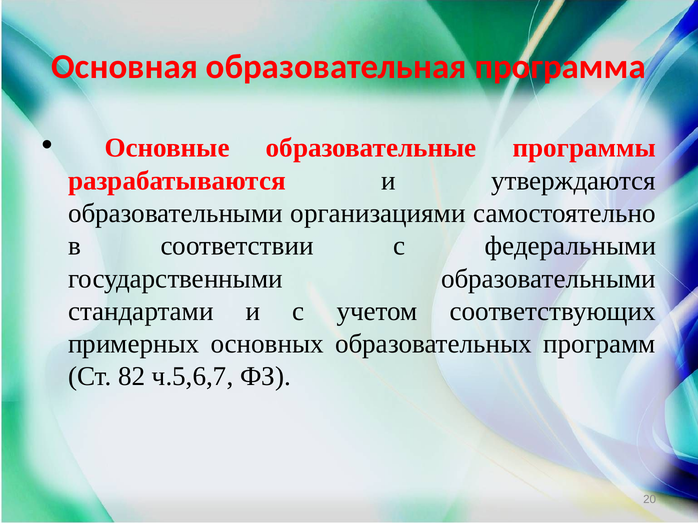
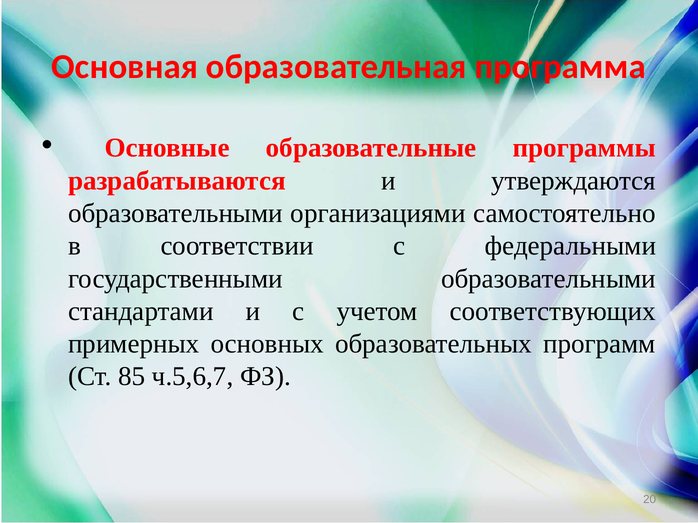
82: 82 -> 85
